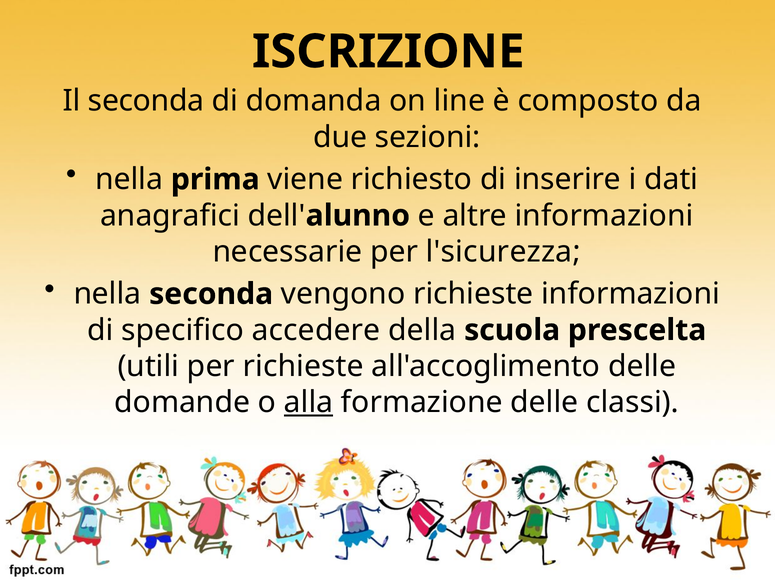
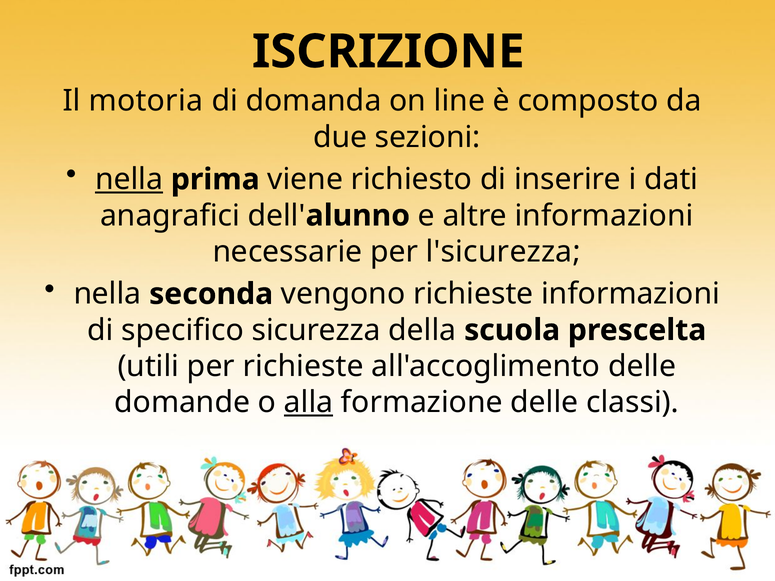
Il seconda: seconda -> motoria
nella at (129, 179) underline: none -> present
accedere: accedere -> sicurezza
